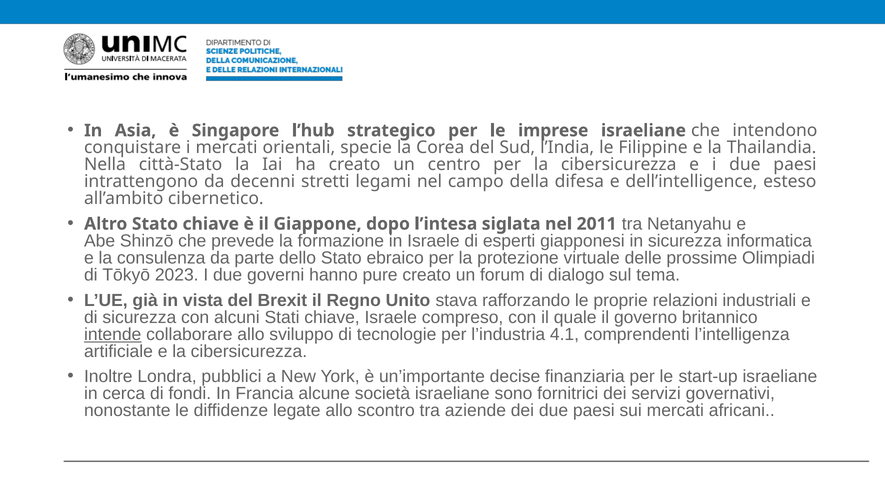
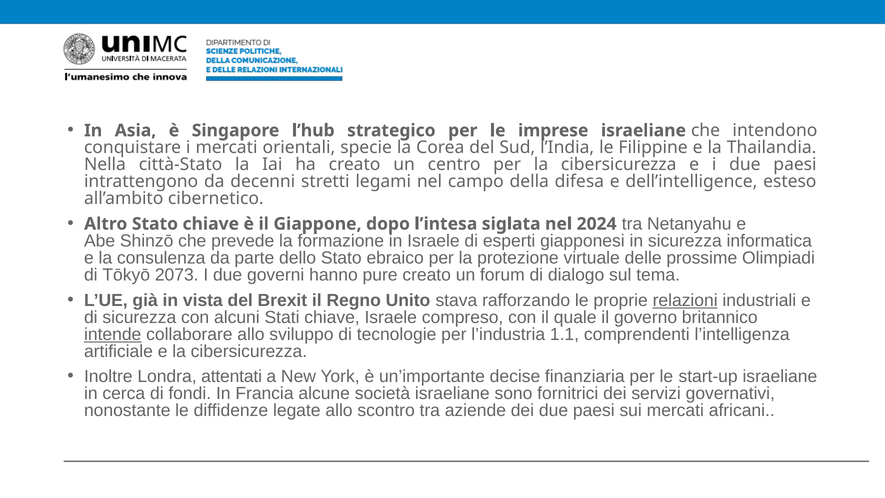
2011: 2011 -> 2024
2023: 2023 -> 2073
relazioni underline: none -> present
4.1: 4.1 -> 1.1
pubblici: pubblici -> attentati
